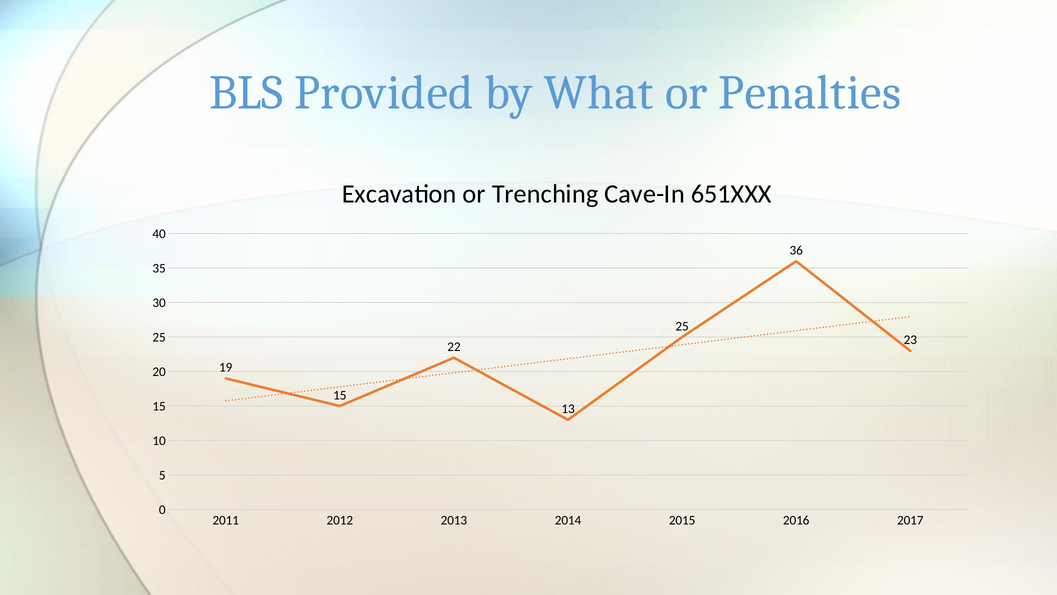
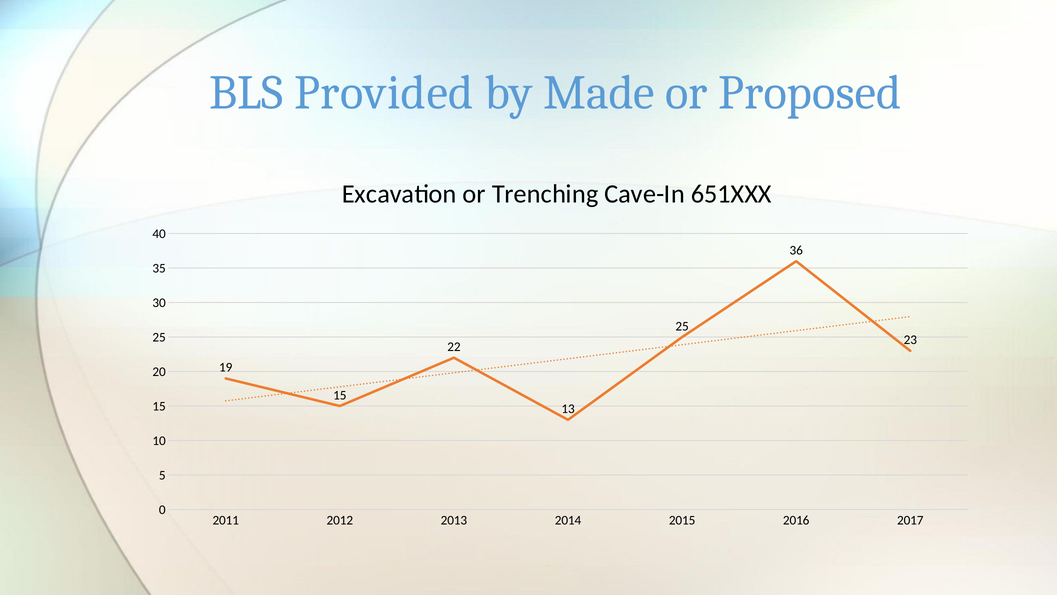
What: What -> Made
Penalties: Penalties -> Proposed
